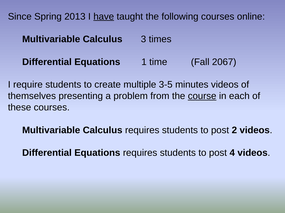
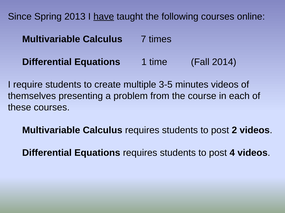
3: 3 -> 7
2067: 2067 -> 2014
course underline: present -> none
